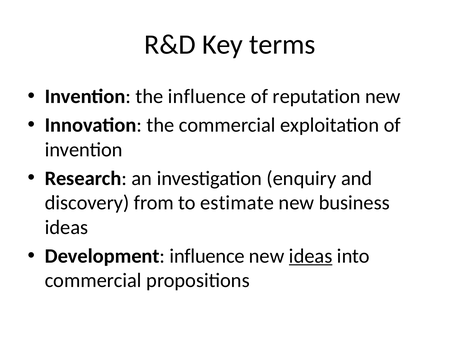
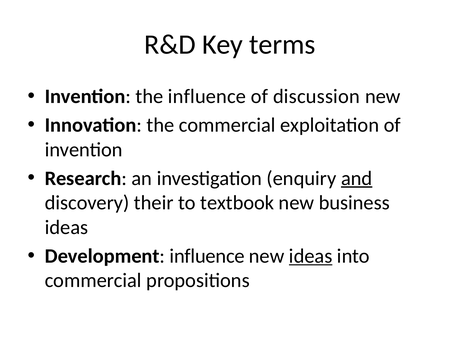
reputation: reputation -> discussion
and underline: none -> present
from: from -> their
estimate: estimate -> textbook
